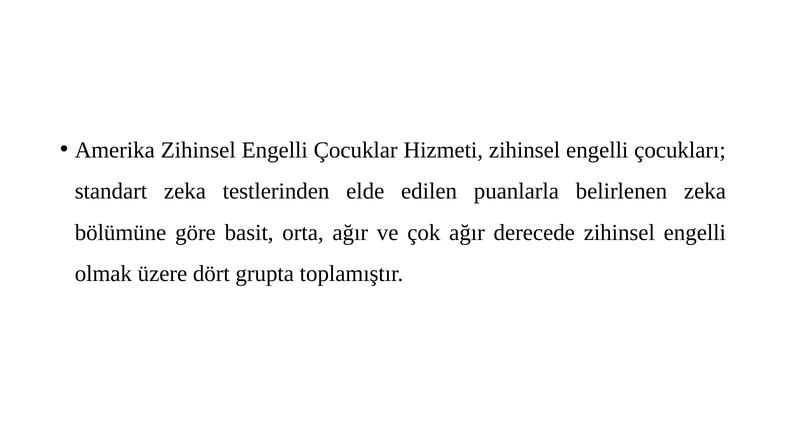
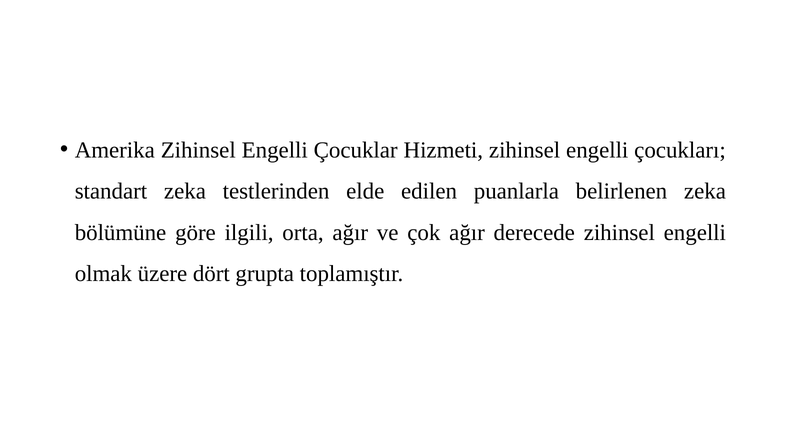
basit: basit -> ilgili
